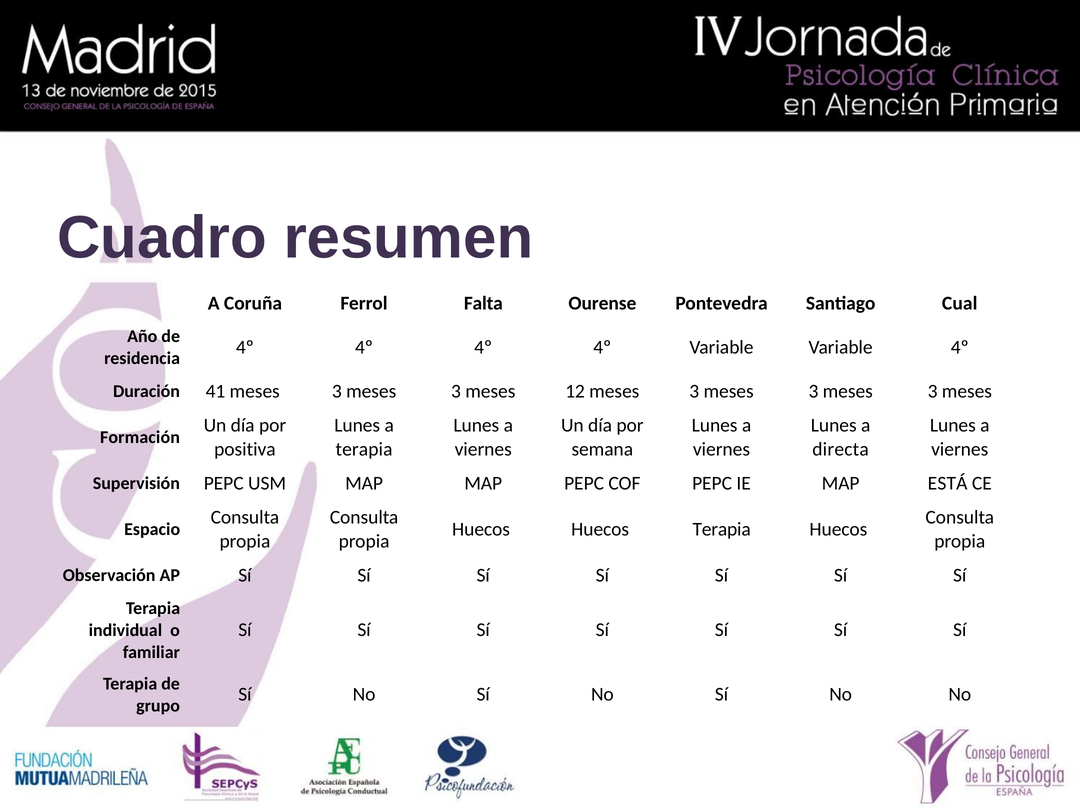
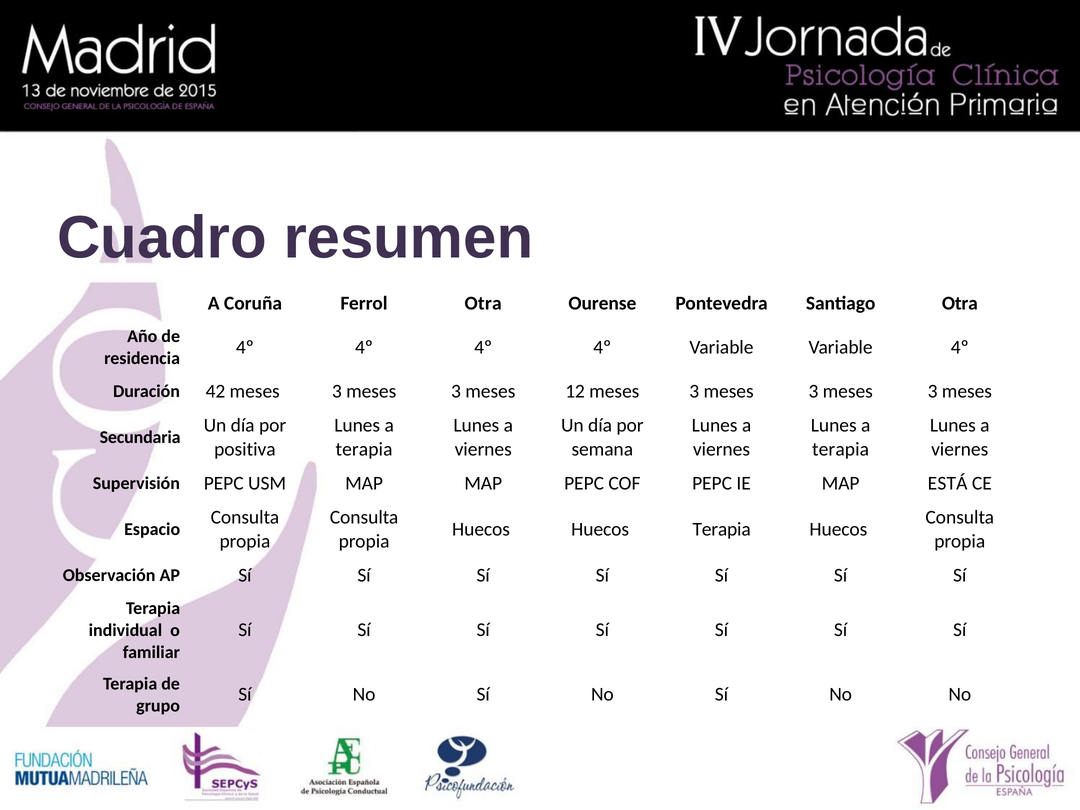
Ferrol Falta: Falta -> Otra
Santiago Cual: Cual -> Otra
41: 41 -> 42
Formación: Formación -> Secundaria
directa at (841, 449): directa -> terapia
